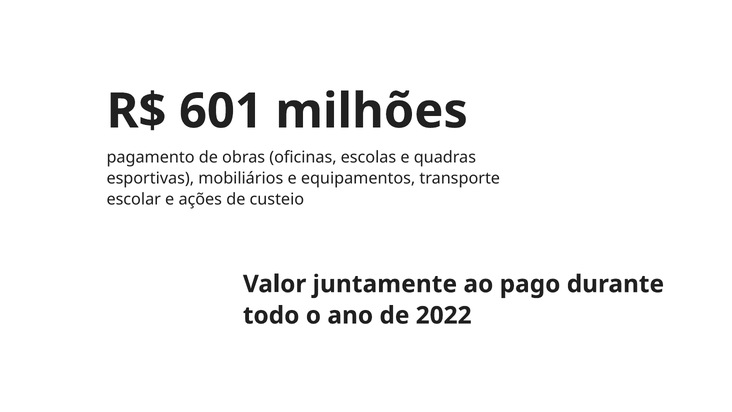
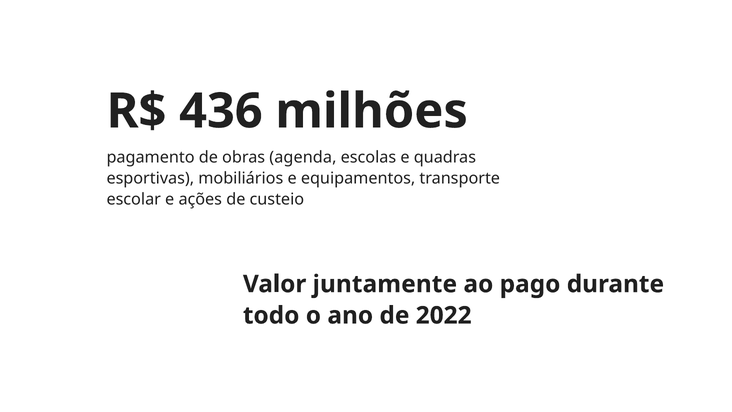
601: 601 -> 436
oficinas: oficinas -> agenda
